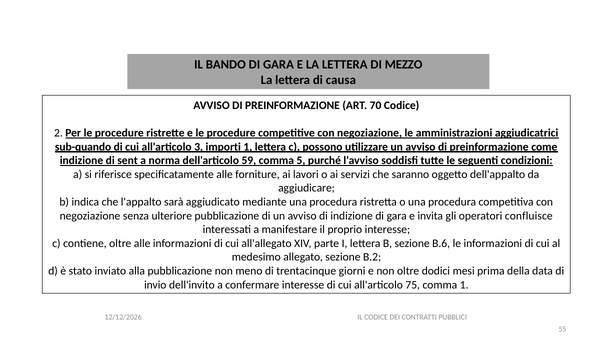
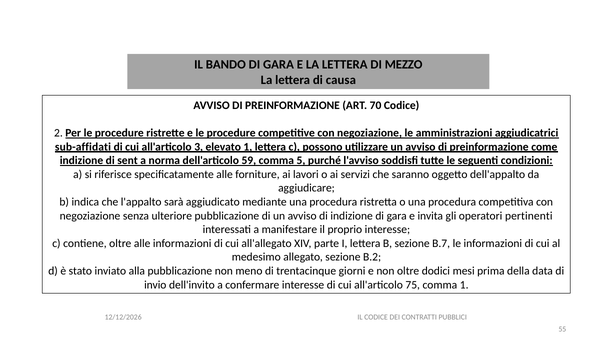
sub-quando: sub-quando -> sub-affidati
importi: importi -> elevato
confluisce: confluisce -> pertinenti
B.6: B.6 -> B.7
